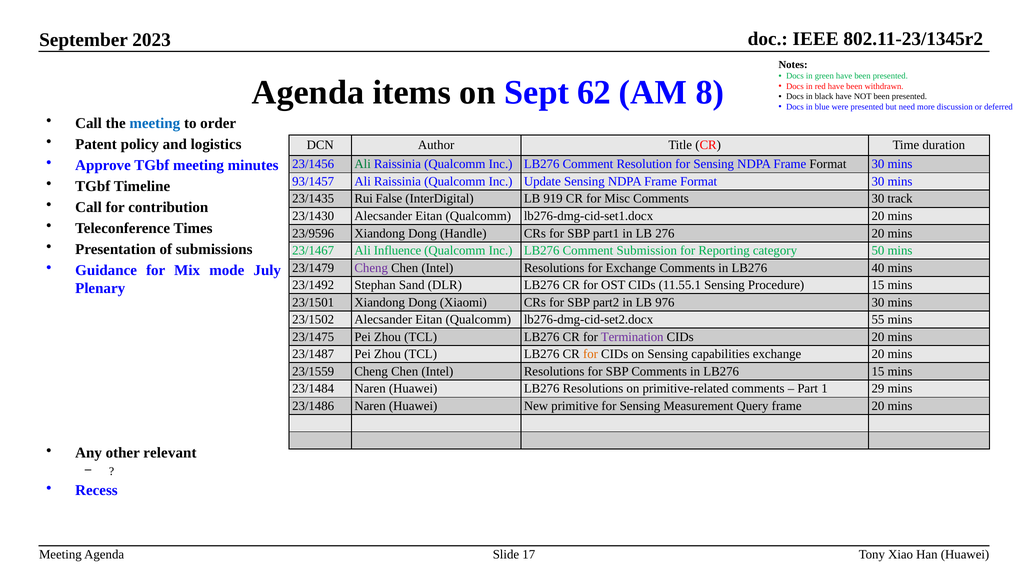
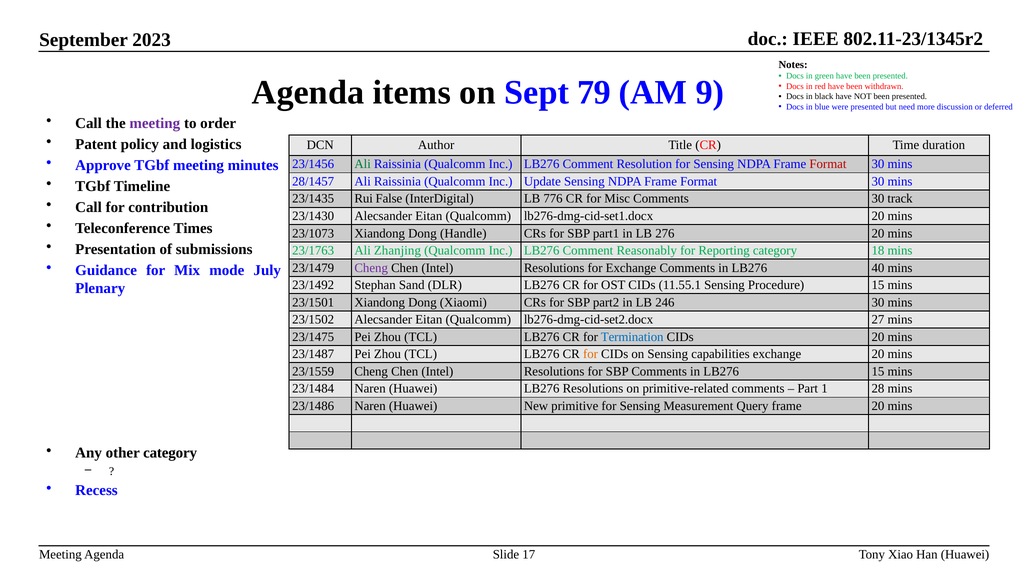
62: 62 -> 79
8: 8 -> 9
meeting at (155, 123) colour: blue -> purple
Format at (828, 164) colour: black -> red
93/1457: 93/1457 -> 28/1457
919: 919 -> 776
23/9596: 23/9596 -> 23/1073
23/1467: 23/1467 -> 23/1763
Influence: Influence -> Zhanjing
Submission: Submission -> Reasonably
50: 50 -> 18
976: 976 -> 246
55: 55 -> 27
Termination colour: purple -> blue
29: 29 -> 28
other relevant: relevant -> category
